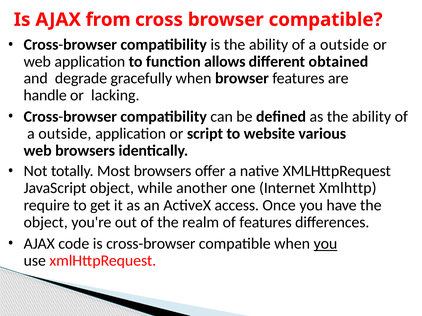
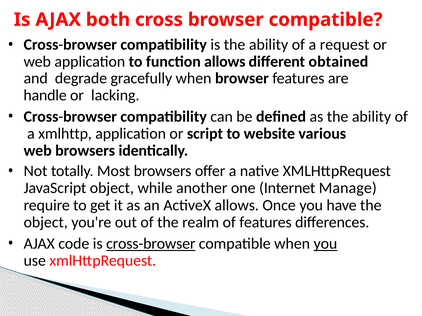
from: from -> both
outside at (345, 45): outside -> request
outside at (65, 134): outside -> xmlhttp
Xmlhttp: Xmlhttp -> Manage
ActiveX access: access -> allows
cross-browser at (151, 244) underline: none -> present
